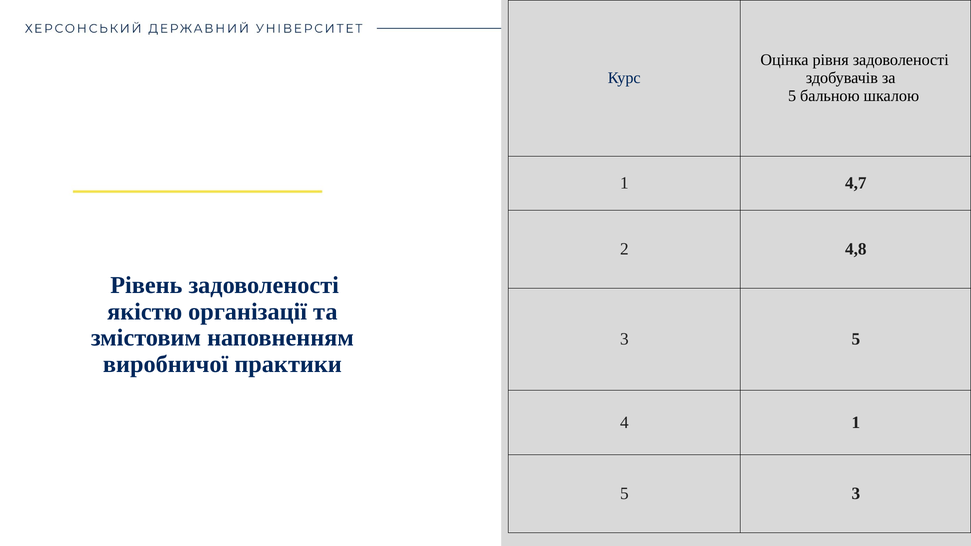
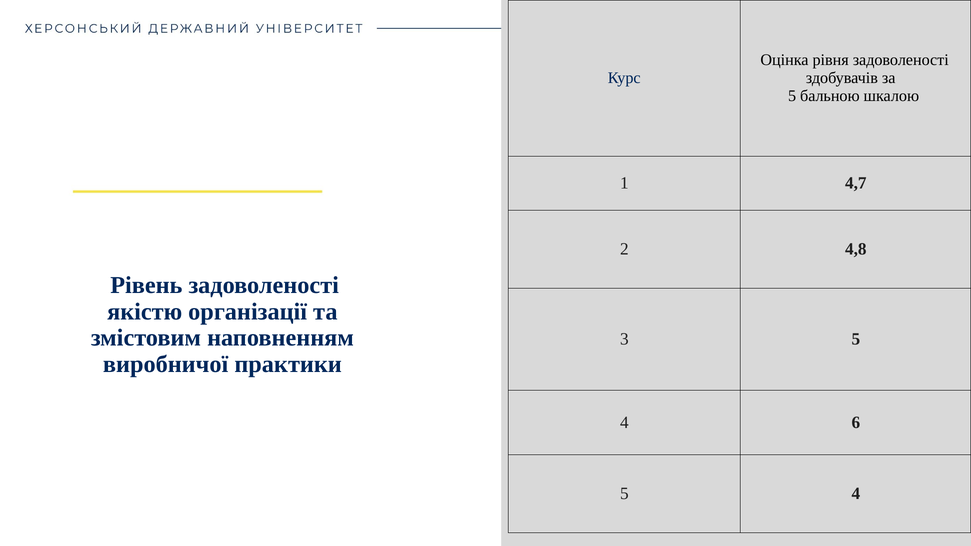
4 1: 1 -> 6
3 at (856, 494): 3 -> 4
